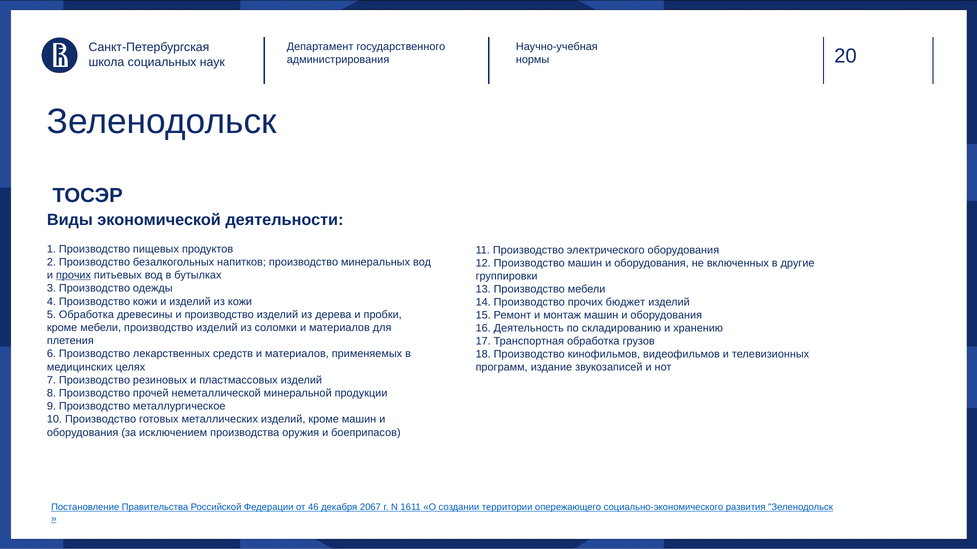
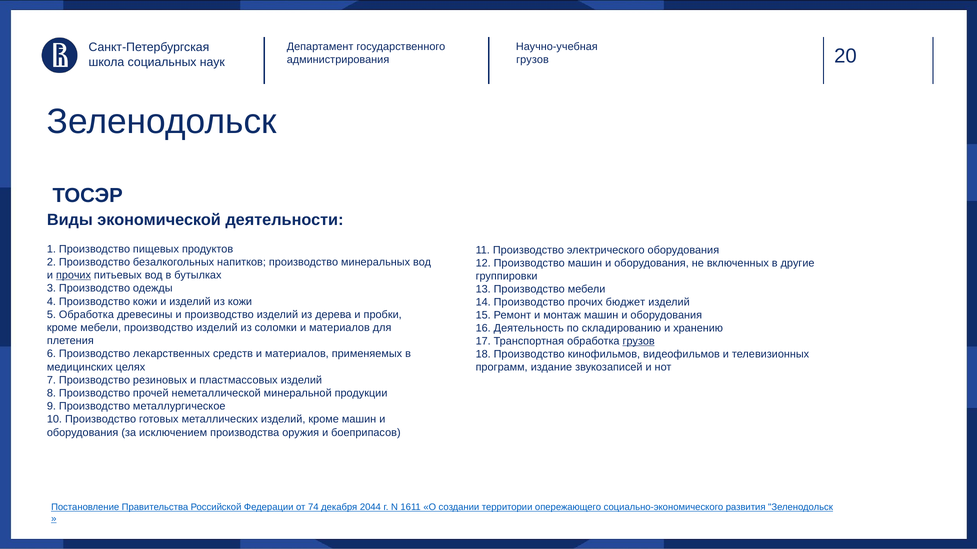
нормы at (533, 60): нормы -> грузов
грузов at (639, 342) underline: none -> present
46: 46 -> 74
2067: 2067 -> 2044
